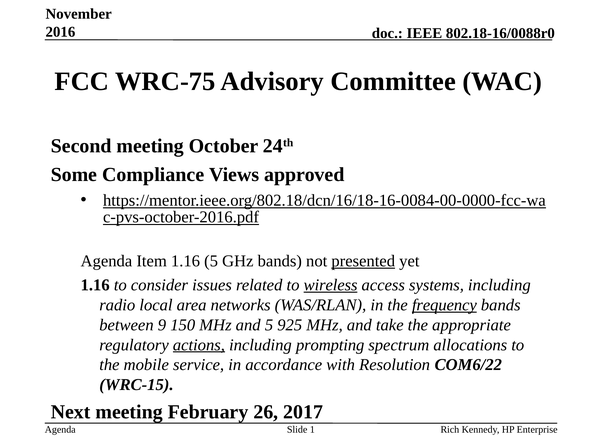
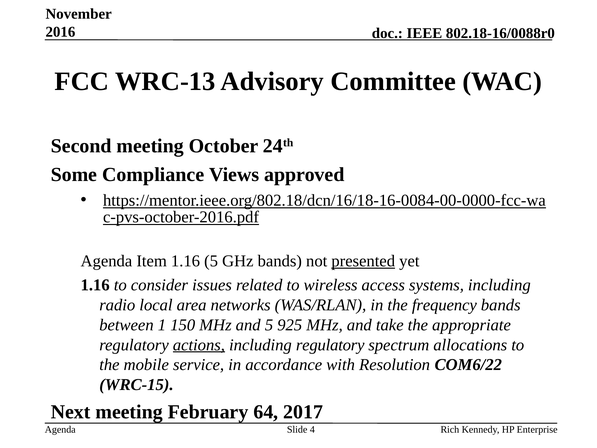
WRC-75: WRC-75 -> WRC-13
wireless underline: present -> none
frequency underline: present -> none
9: 9 -> 1
including prompting: prompting -> regulatory
26: 26 -> 64
1: 1 -> 4
